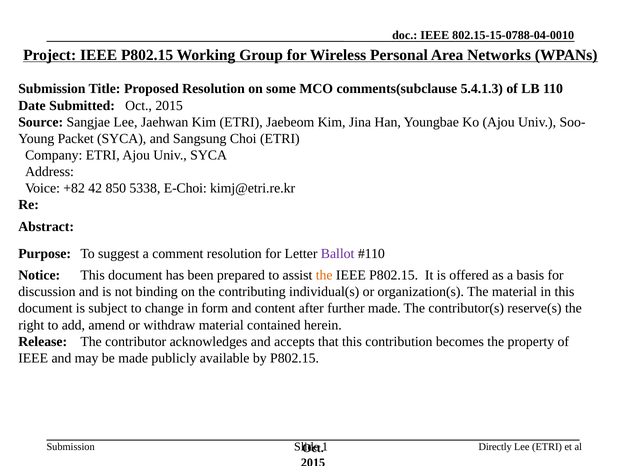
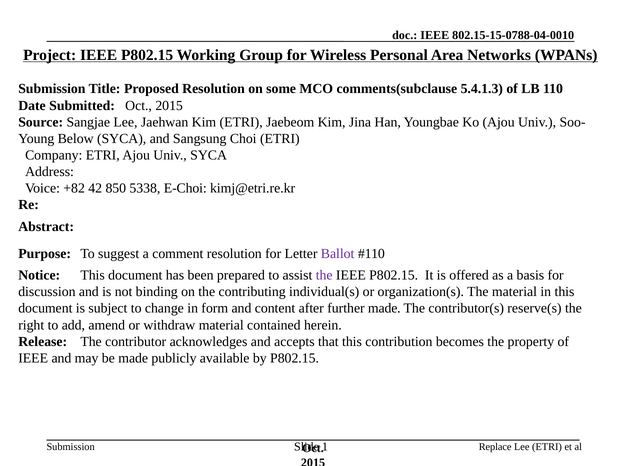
Packet: Packet -> Below
the at (324, 275) colour: orange -> purple
Directly: Directly -> Replace
